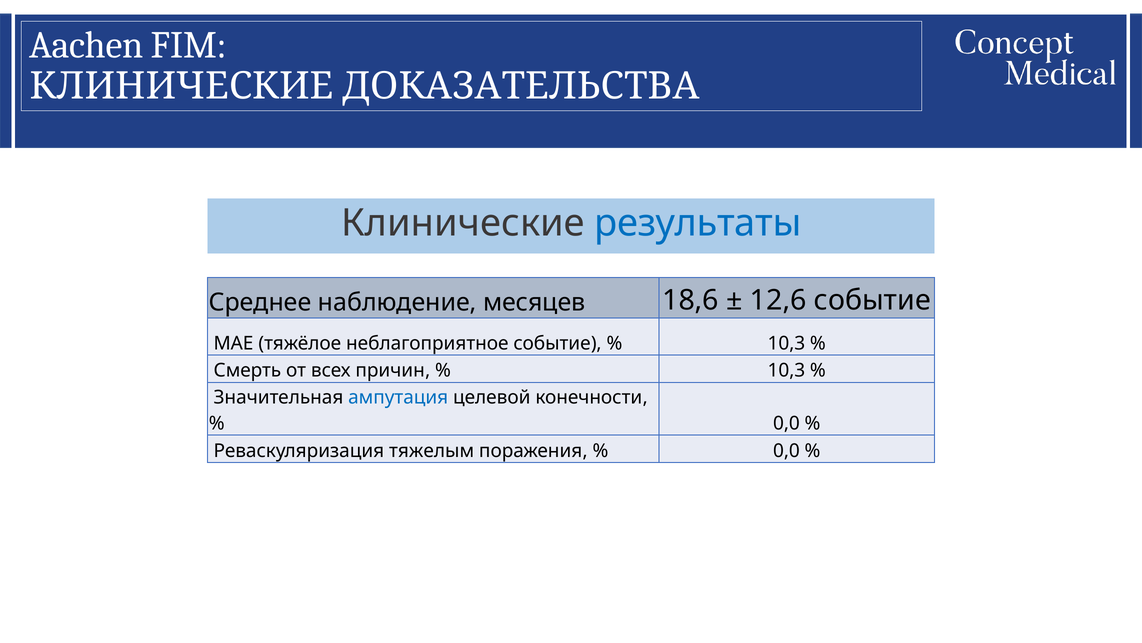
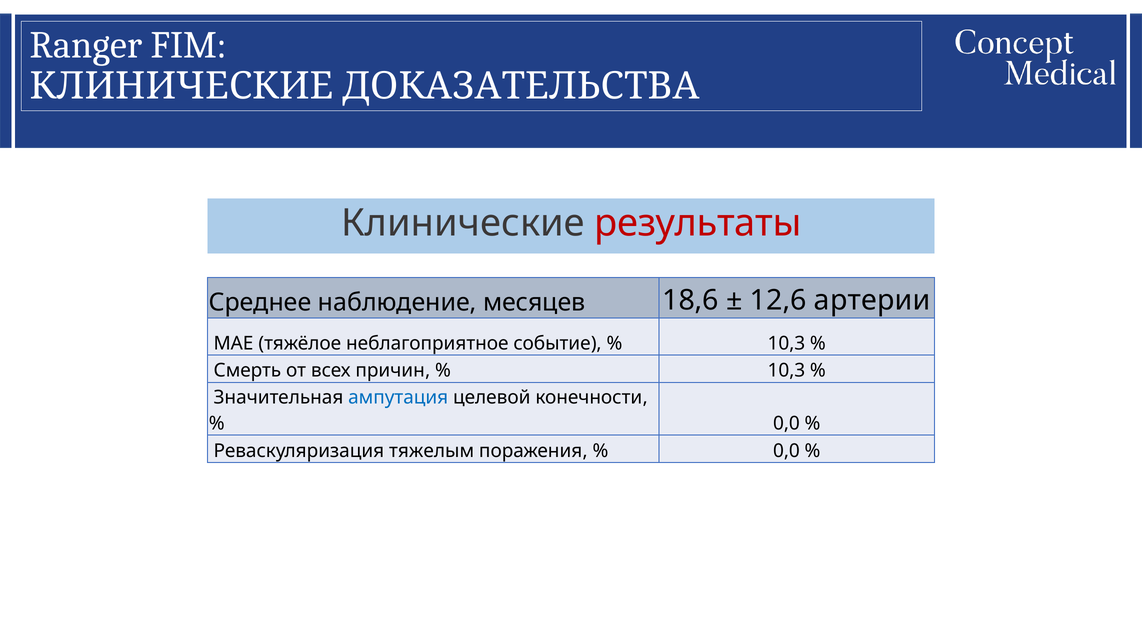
Aachen: Aachen -> Ranger
результаты colour: blue -> red
12,6 событие: событие -> артерии
